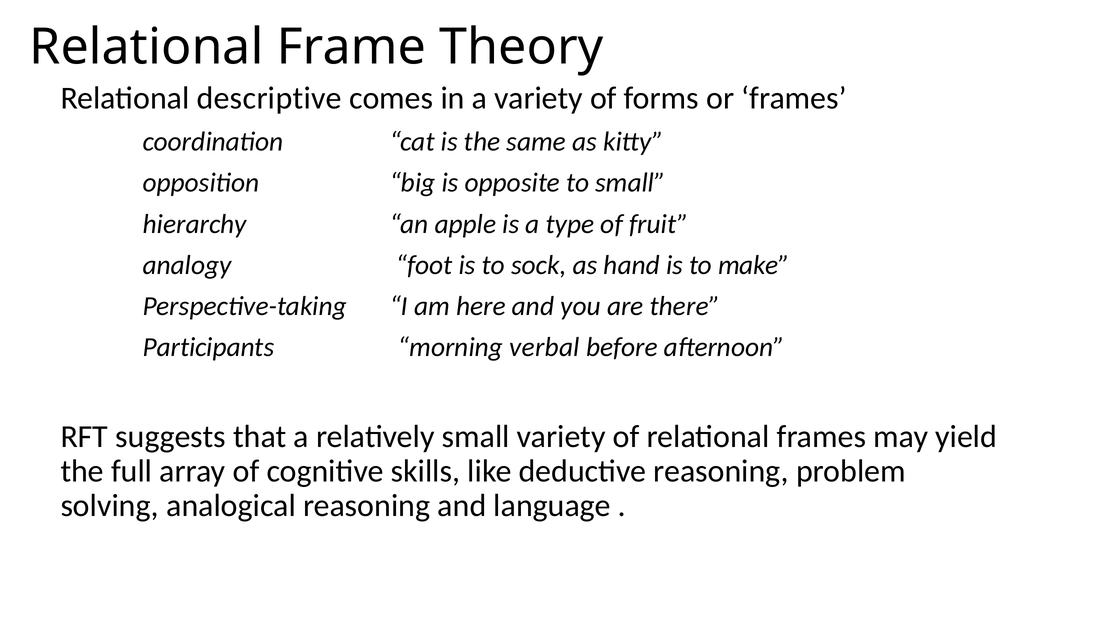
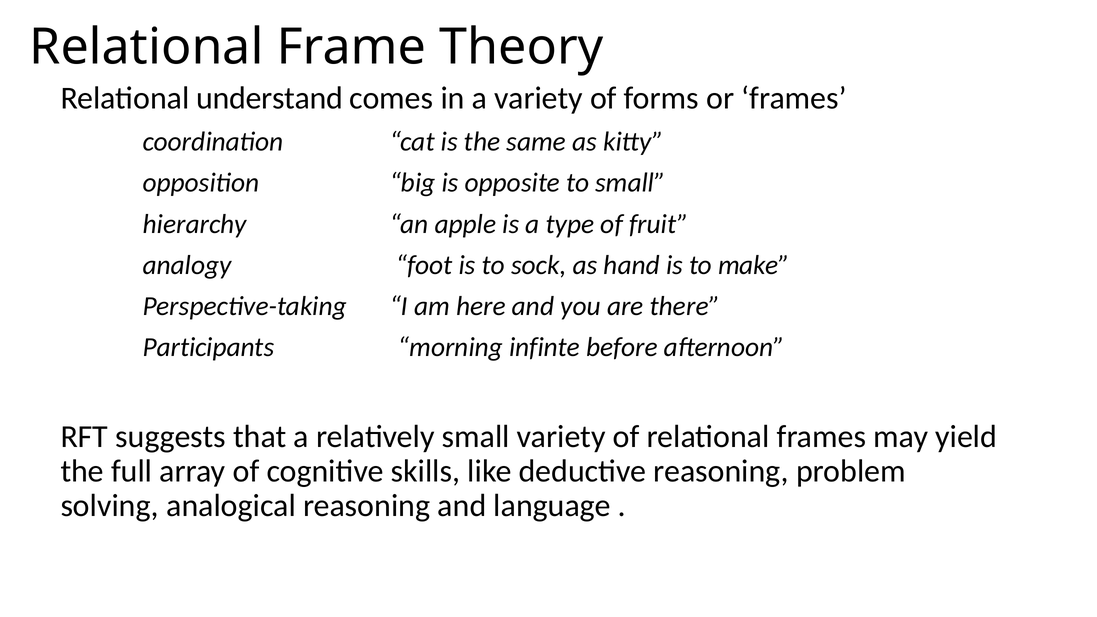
descriptive: descriptive -> understand
verbal: verbal -> infinte
